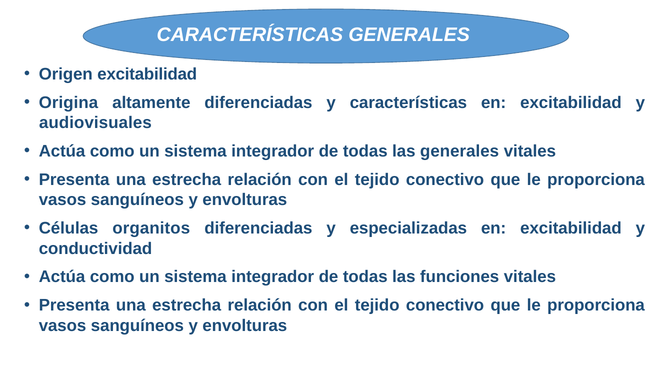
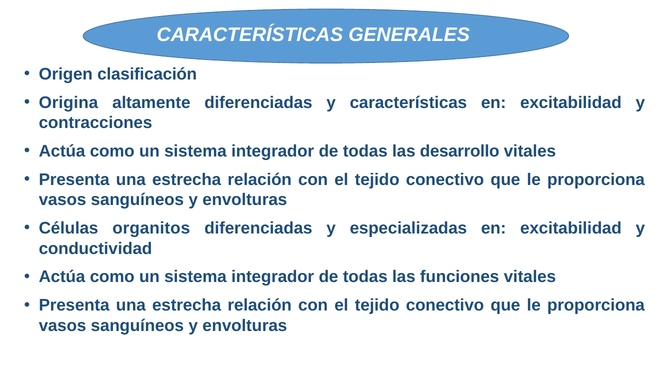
Origen excitabilidad: excitabilidad -> clasificación
audiovisuales: audiovisuales -> contracciones
las generales: generales -> desarrollo
